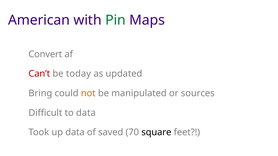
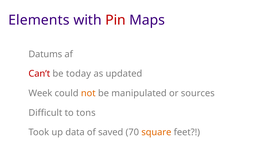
American: American -> Elements
Pin colour: green -> red
Convert: Convert -> Datums
Bring: Bring -> Week
to data: data -> tons
square colour: black -> orange
